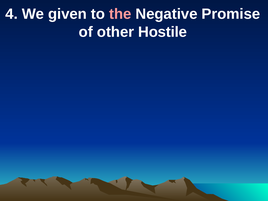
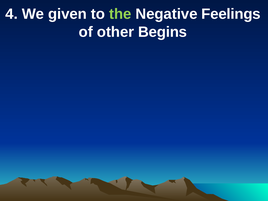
the colour: pink -> light green
Promise: Promise -> Feelings
Hostile: Hostile -> Begins
